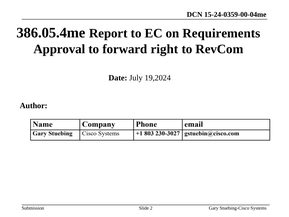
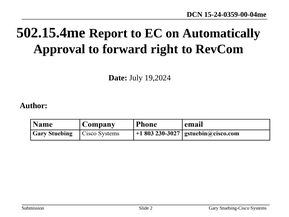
386.05.4me: 386.05.4me -> 502.15.4me
Requirements: Requirements -> Automatically
